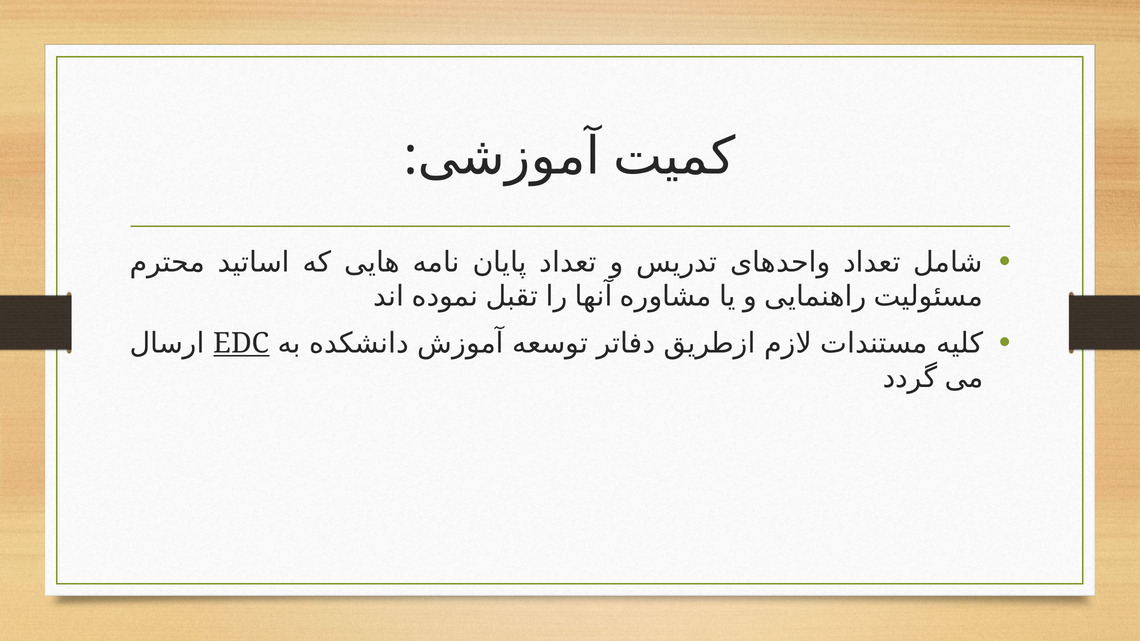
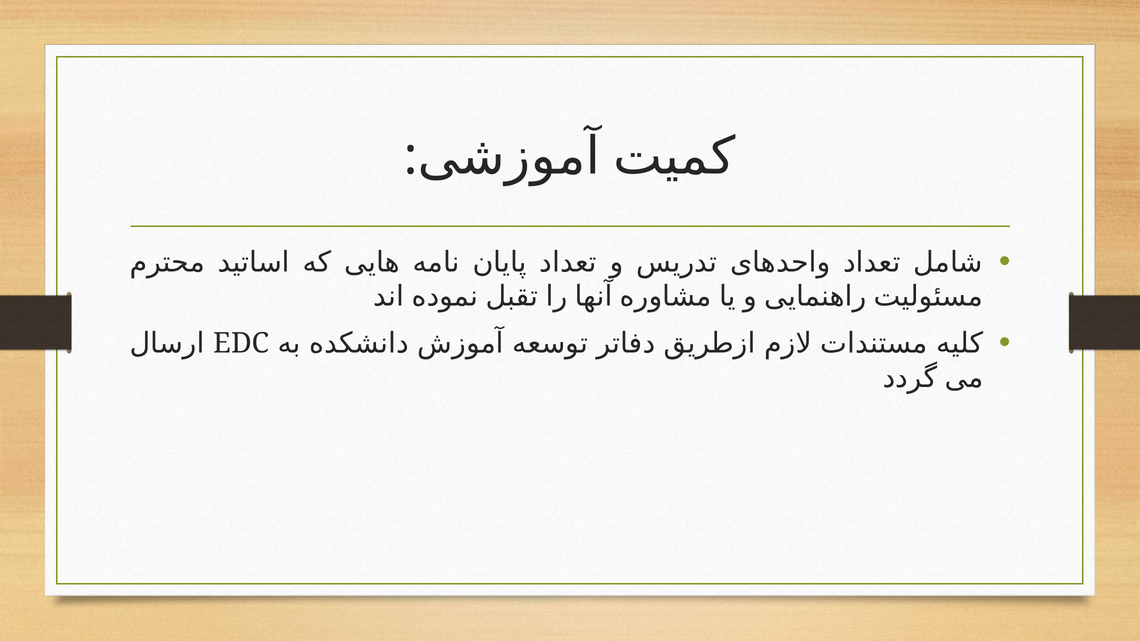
EDC underline: present -> none
